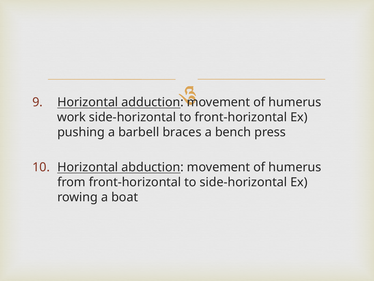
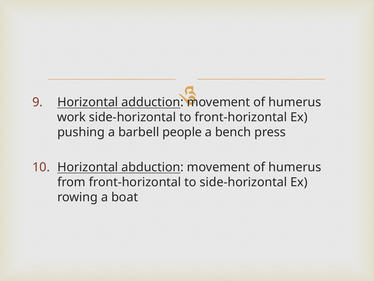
braces: braces -> people
